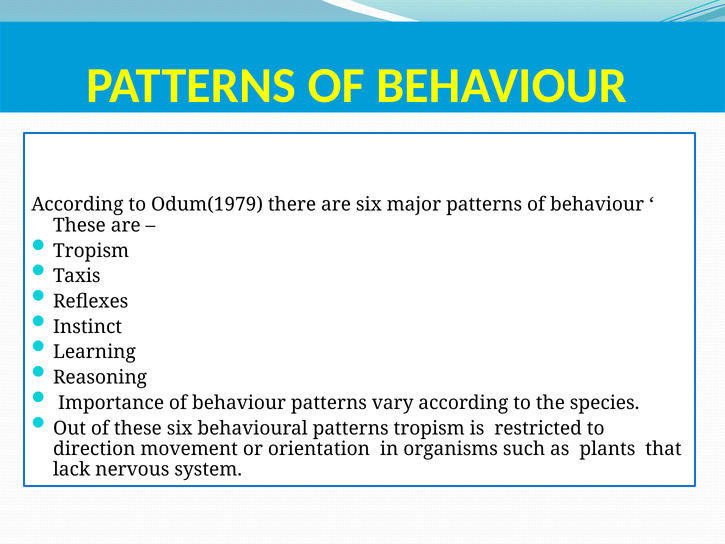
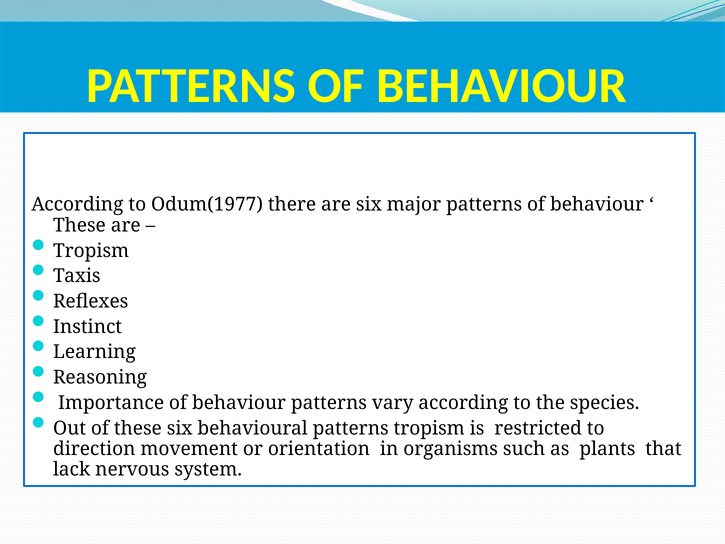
Odum(1979: Odum(1979 -> Odum(1977
